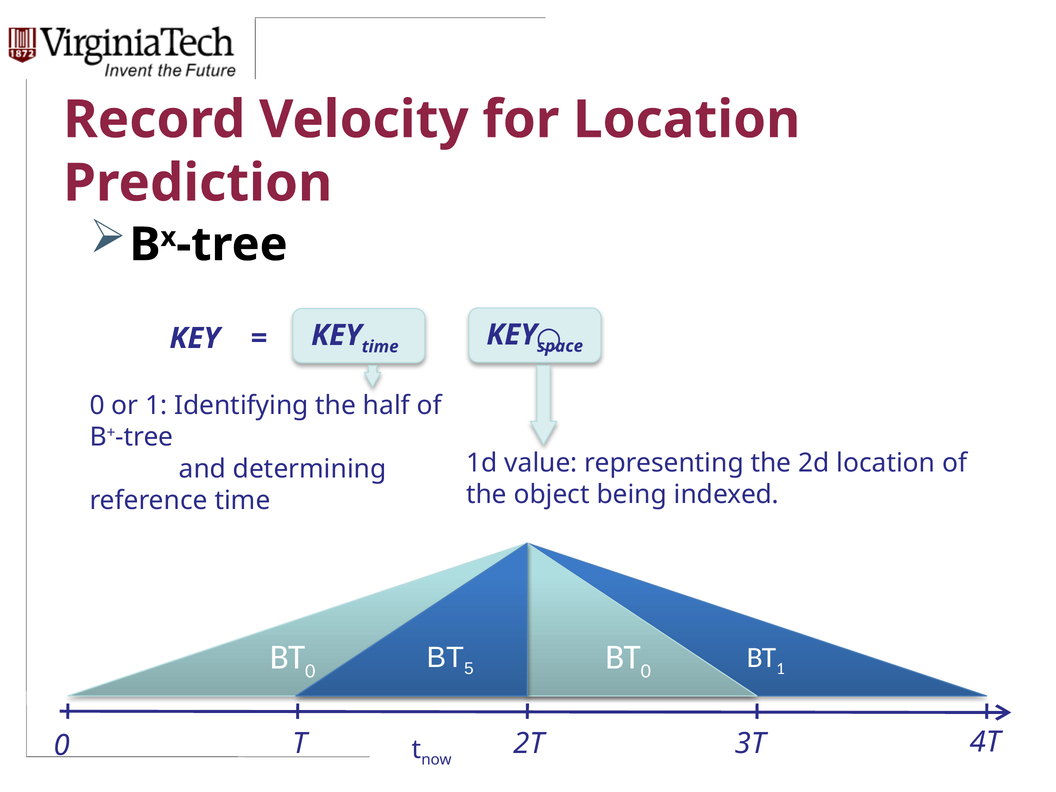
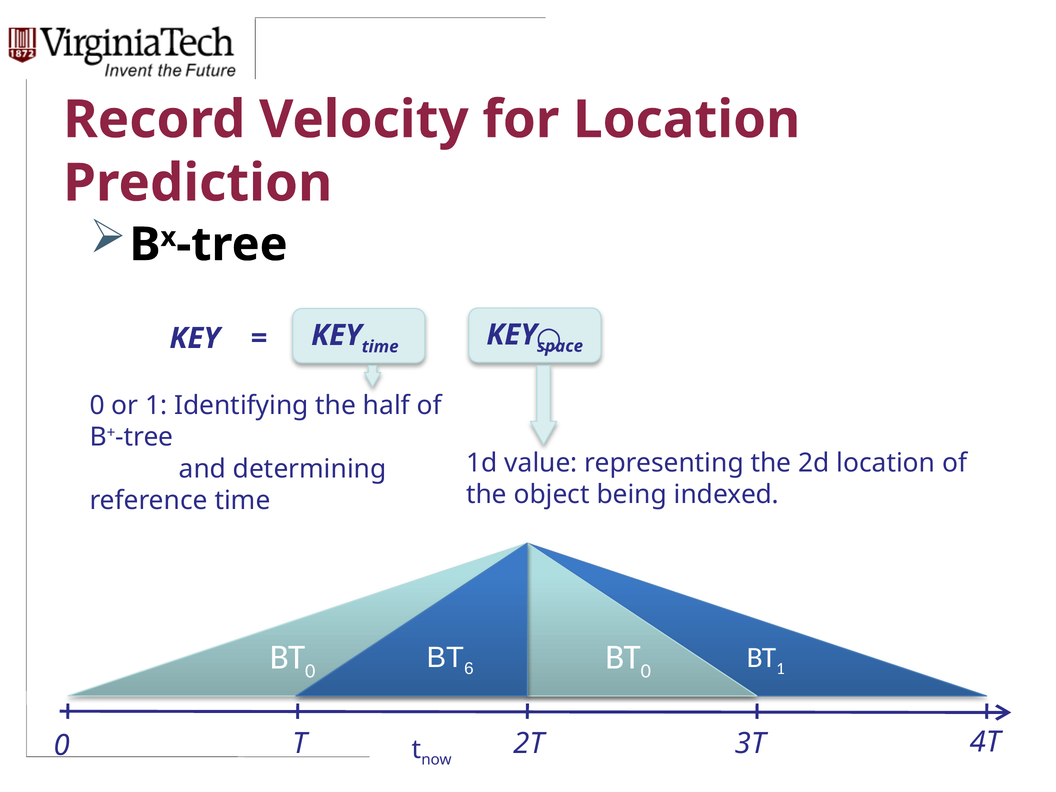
5: 5 -> 6
